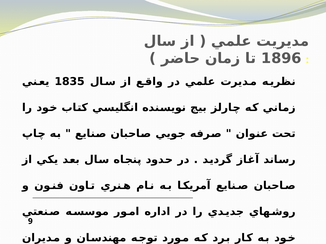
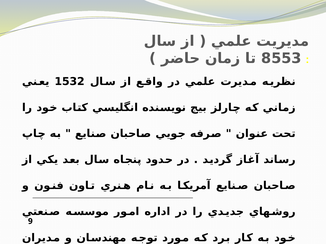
1896: 1896 -> 8553
1835: 1835 -> 1532
